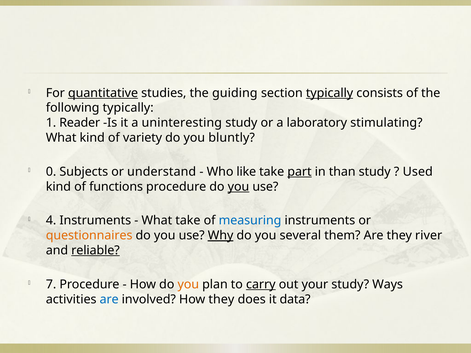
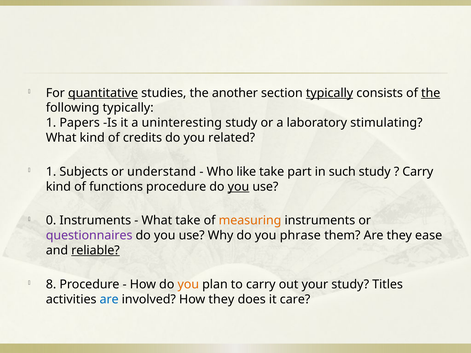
guiding: guiding -> another
the at (431, 93) underline: none -> present
Reader: Reader -> Papers
variety: variety -> credits
bluntly: bluntly -> related
0 at (51, 172): 0 -> 1
part underline: present -> none
than: than -> such
Used at (418, 172): Used -> Carry
4: 4 -> 0
measuring colour: blue -> orange
questionnaires colour: orange -> purple
Why underline: present -> none
several: several -> phrase
river: river -> ease
7: 7 -> 8
carry at (261, 285) underline: present -> none
Ways: Ways -> Titles
data: data -> care
